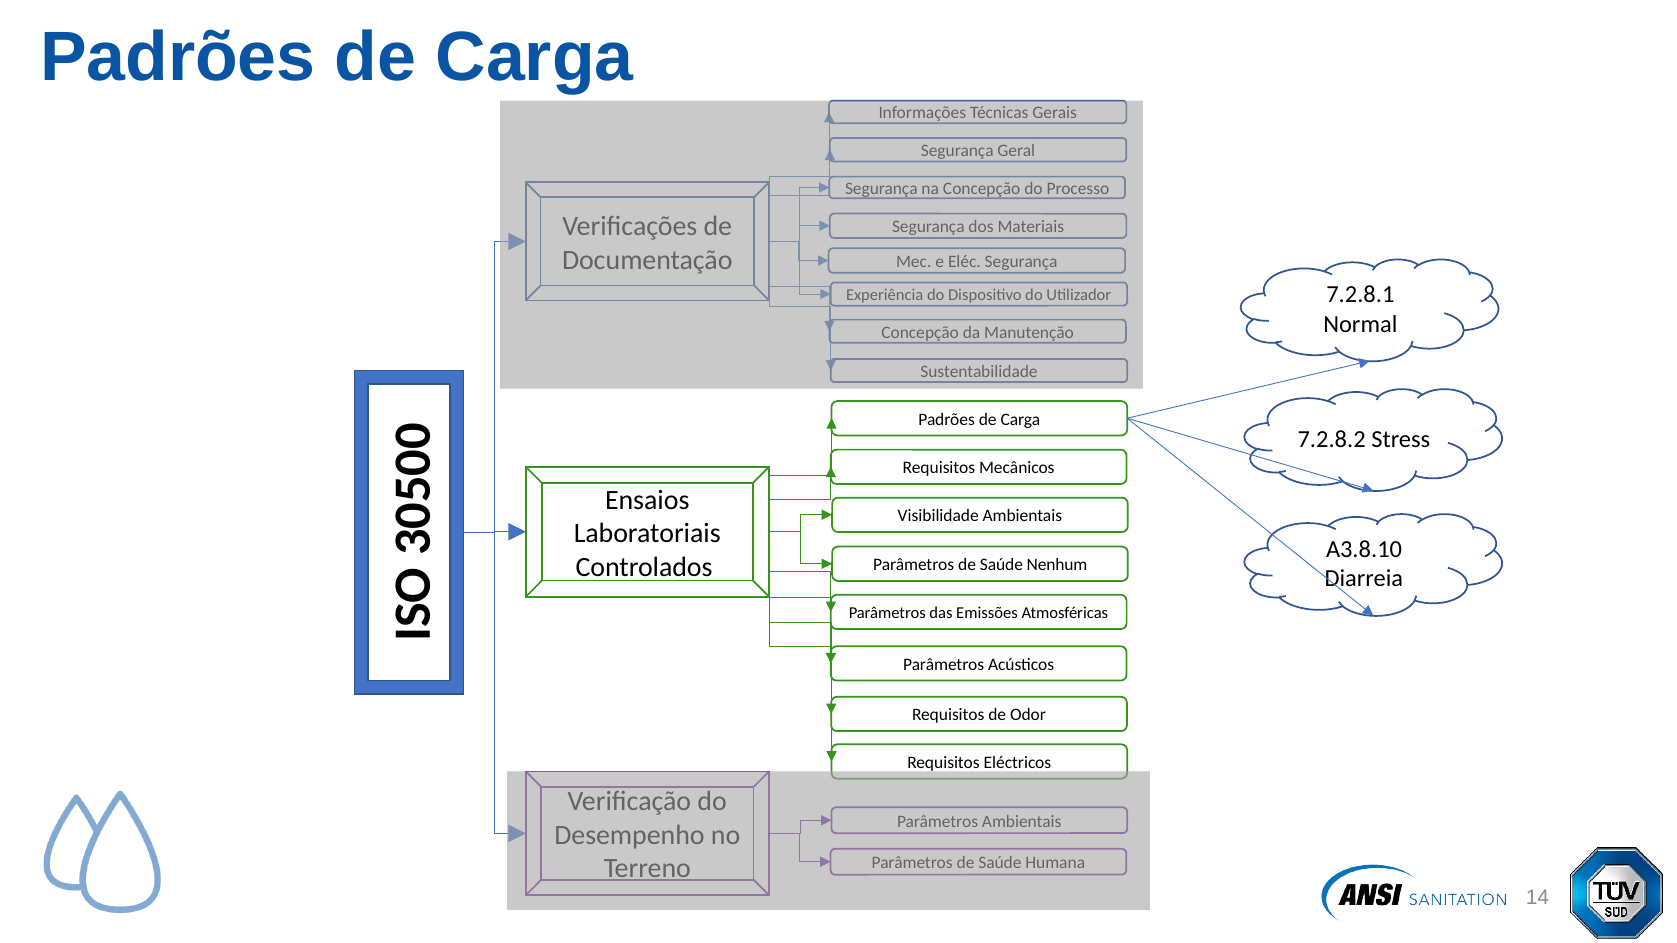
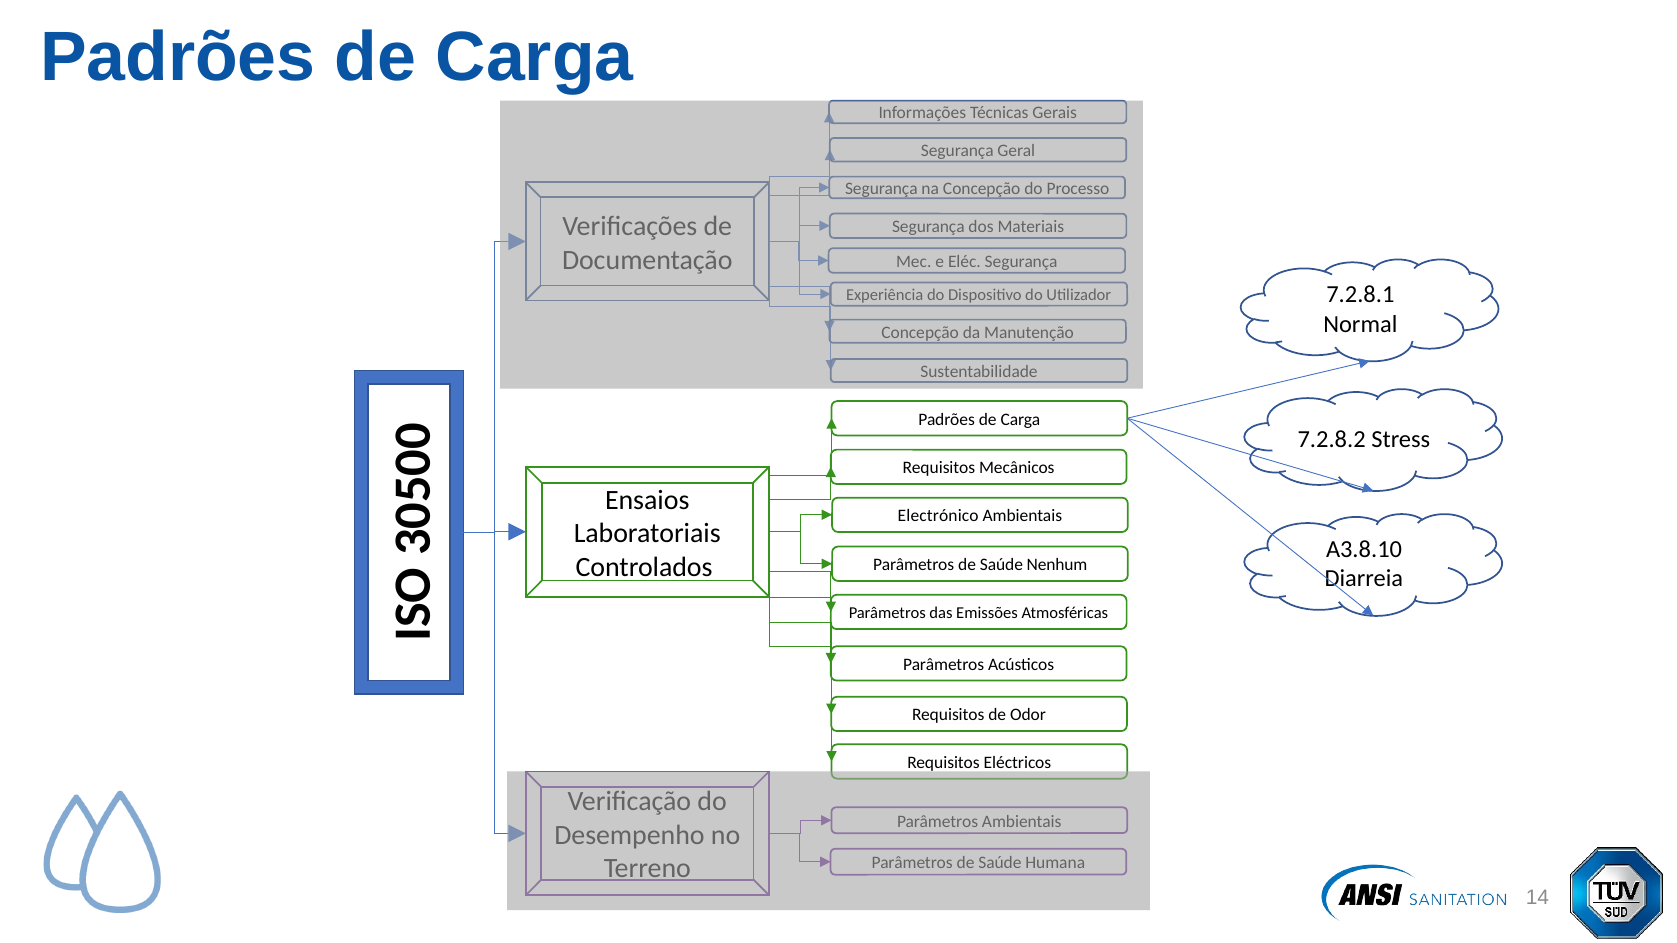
Visibilidade: Visibilidade -> Electrónico
